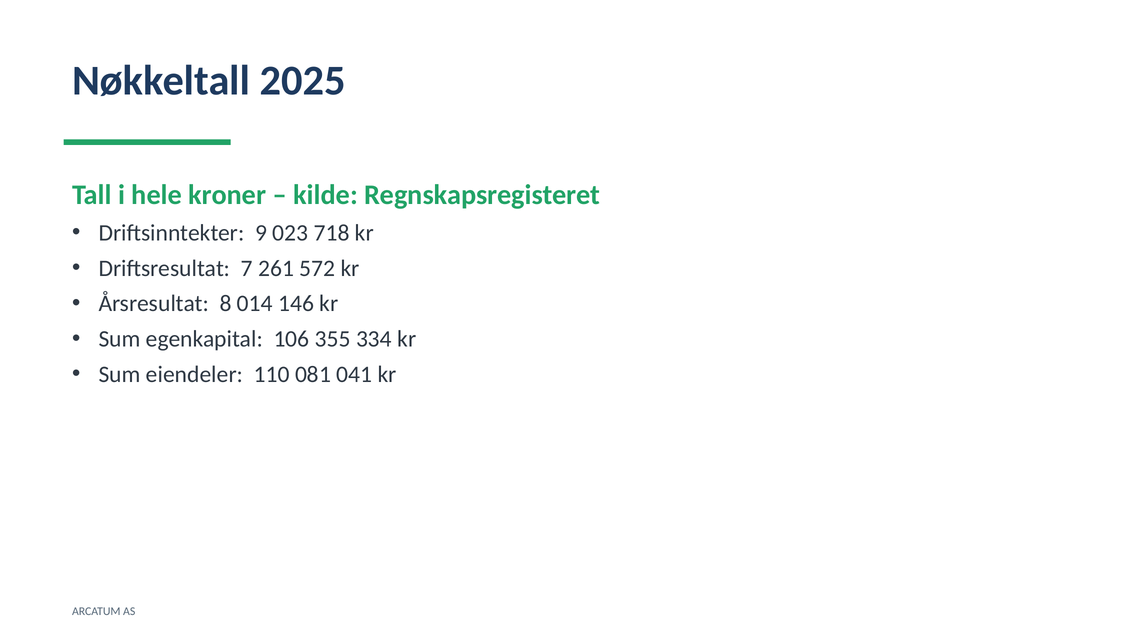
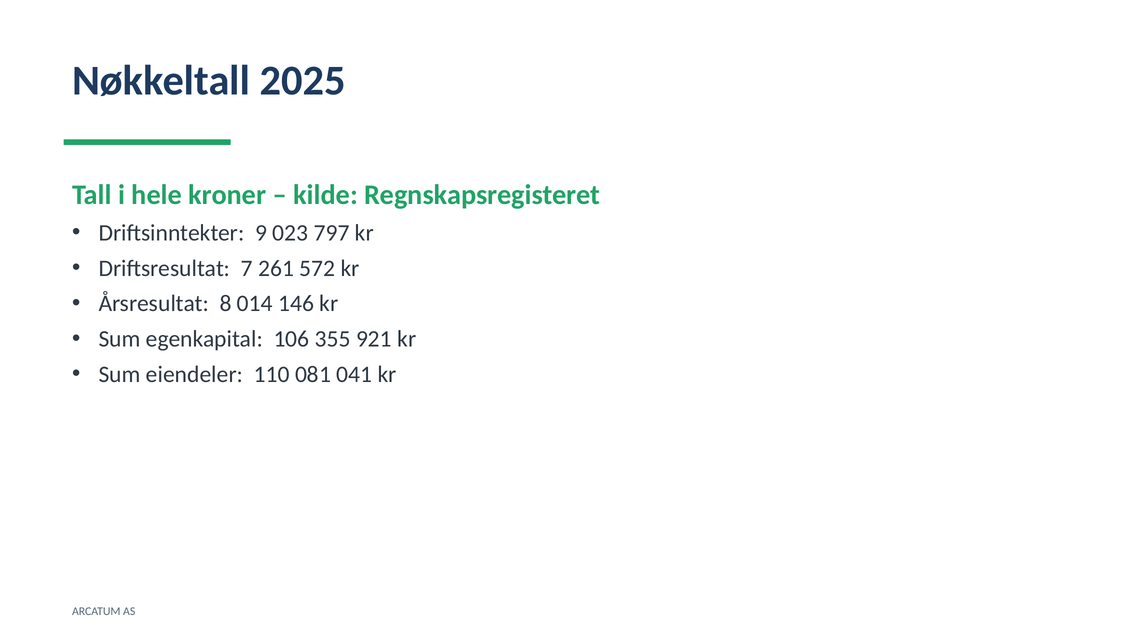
718: 718 -> 797
334: 334 -> 921
